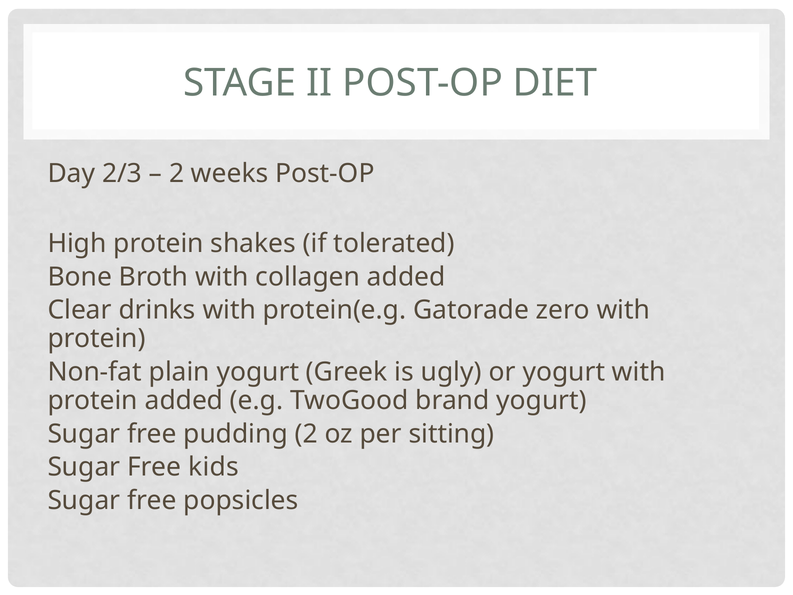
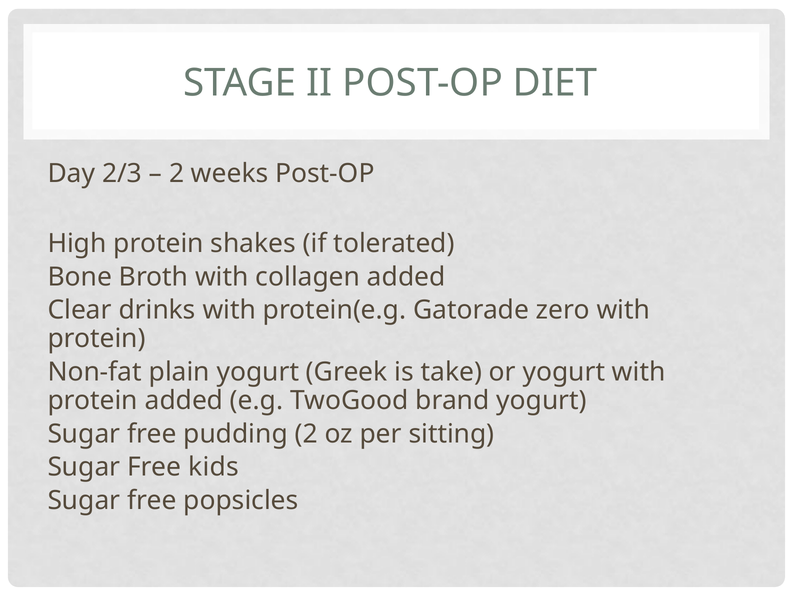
ugly: ugly -> take
